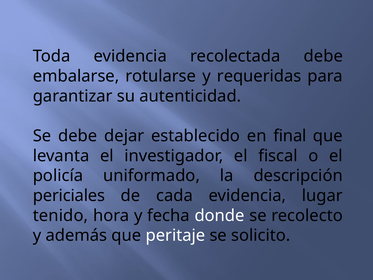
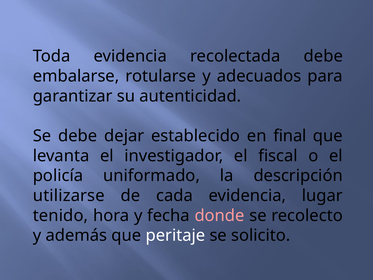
requeridas: requeridas -> adecuados
periciales: periciales -> utilizarse
donde colour: white -> pink
